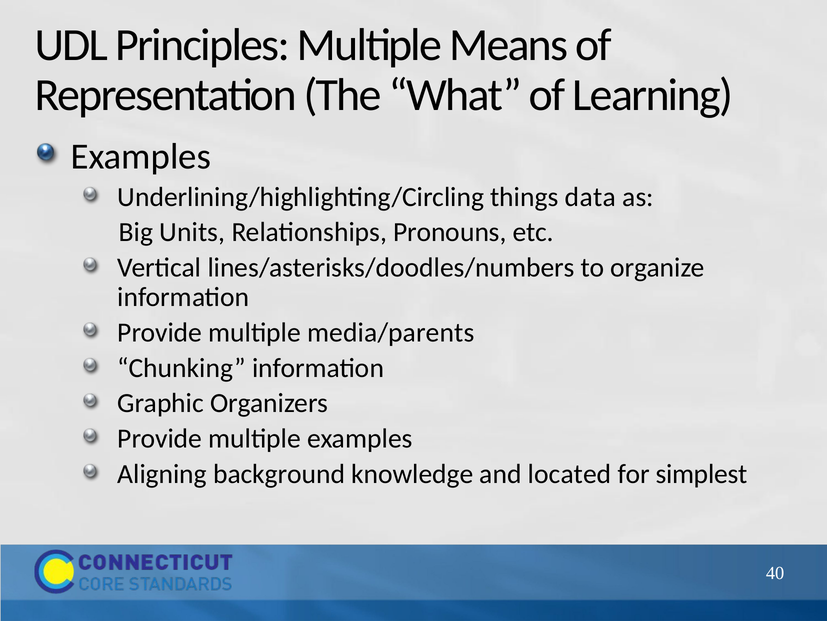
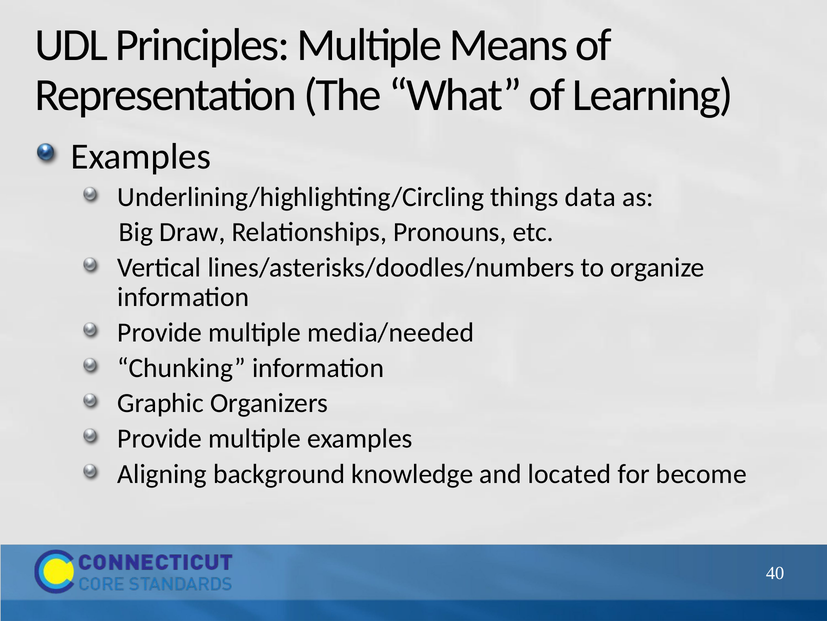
Units: Units -> Draw
media/parents: media/parents -> media/needed
simplest: simplest -> become
